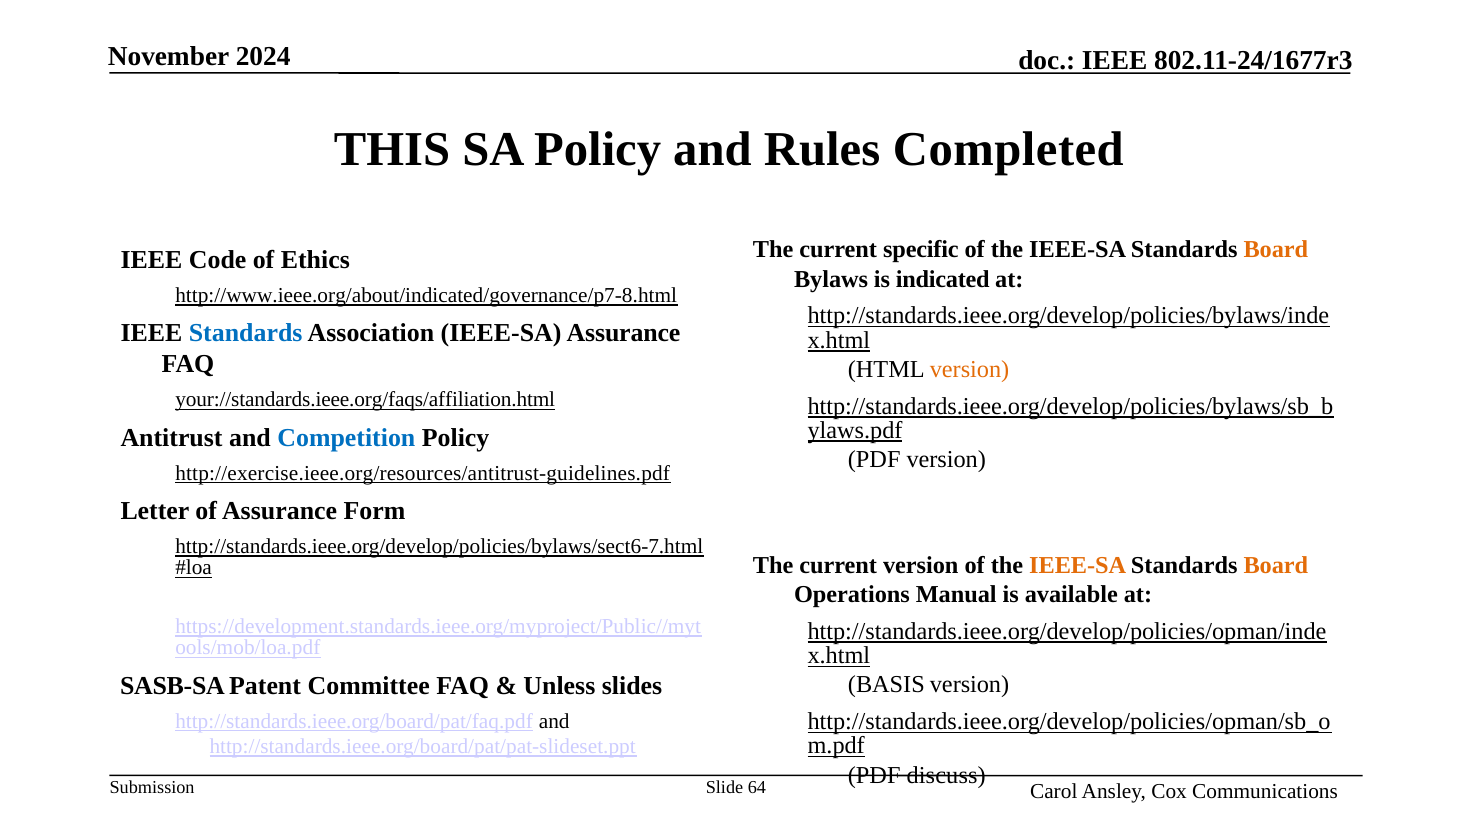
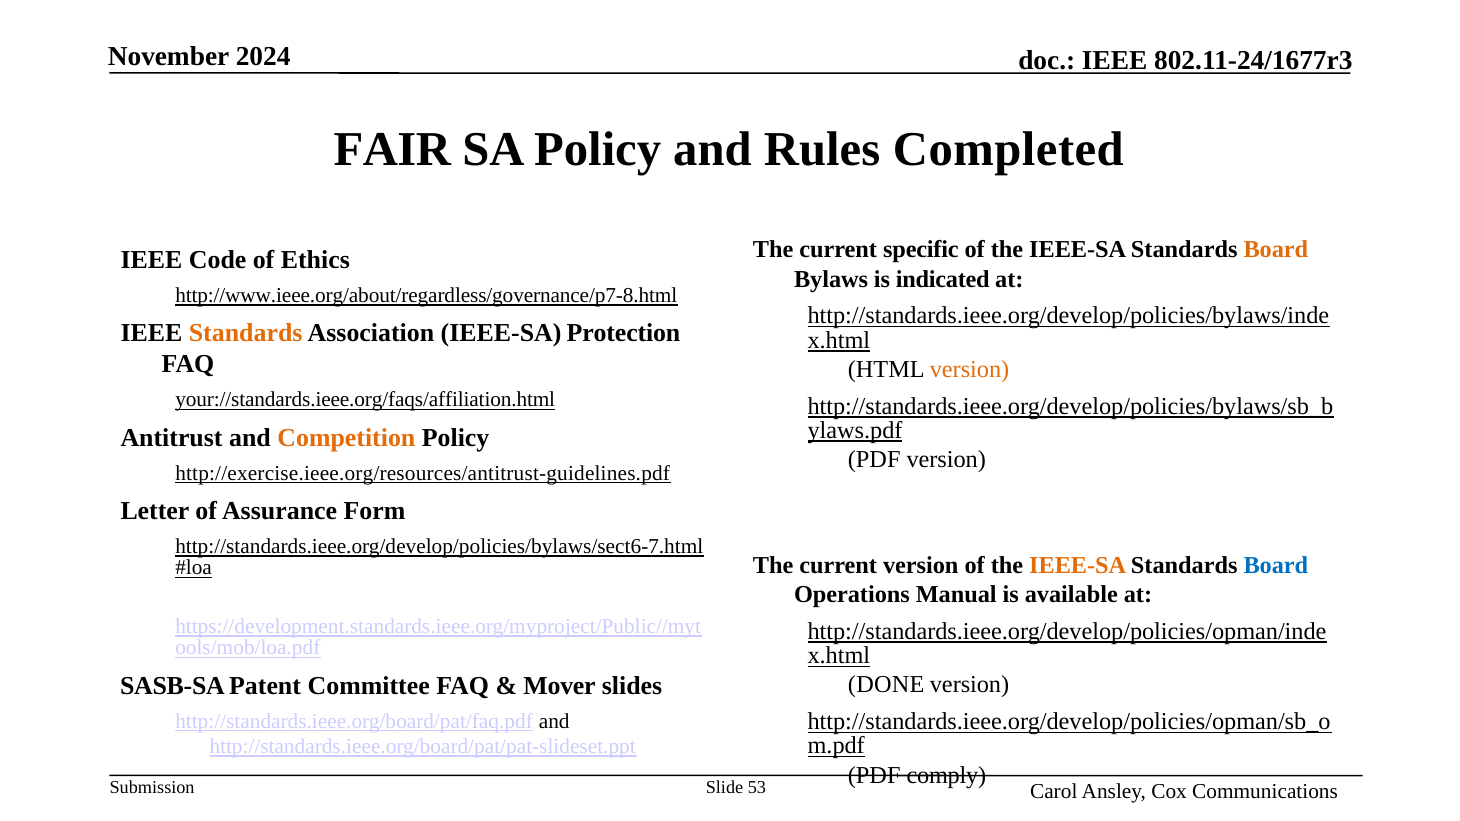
THIS: THIS -> FAIR
http://www.ieee.org/about/indicated/governance/p7-8.html: http://www.ieee.org/about/indicated/governance/p7-8.html -> http://www.ieee.org/about/regardless/governance/p7-8.html
Standards at (246, 333) colour: blue -> orange
IEEE-SA Assurance: Assurance -> Protection
Competition colour: blue -> orange
Board at (1276, 566) colour: orange -> blue
BASIS: BASIS -> DONE
Unless: Unless -> Mover
discuss: discuss -> comply
64: 64 -> 53
